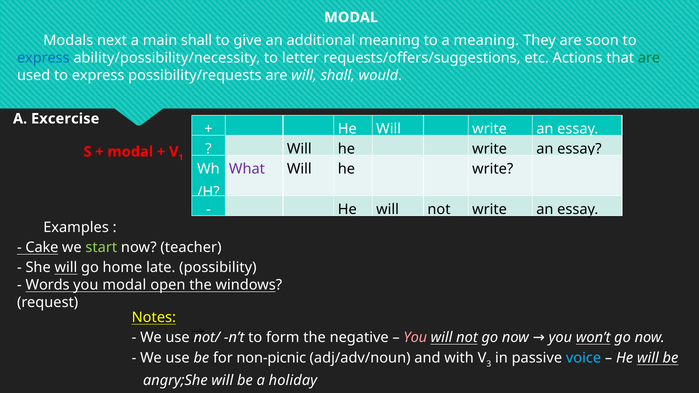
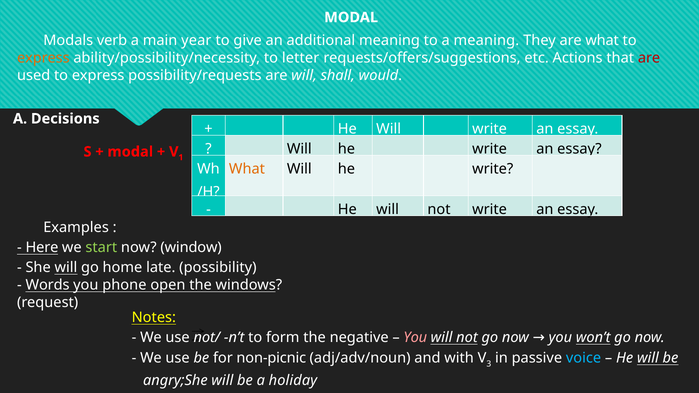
next: next -> verb
main shall: shall -> year
are soon: soon -> what
express at (43, 58) colour: blue -> orange
are at (649, 58) colour: green -> red
Excercise: Excercise -> Decisions
What at (247, 169) colour: purple -> orange
Cake: Cake -> Here
teacher: teacher -> window
you modal: modal -> phone
